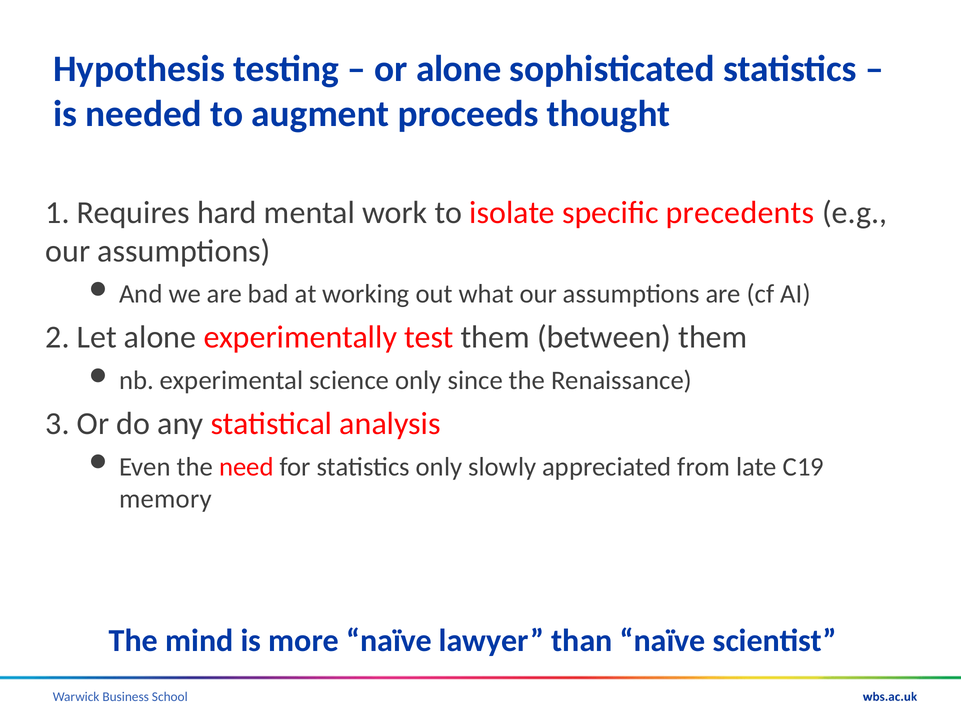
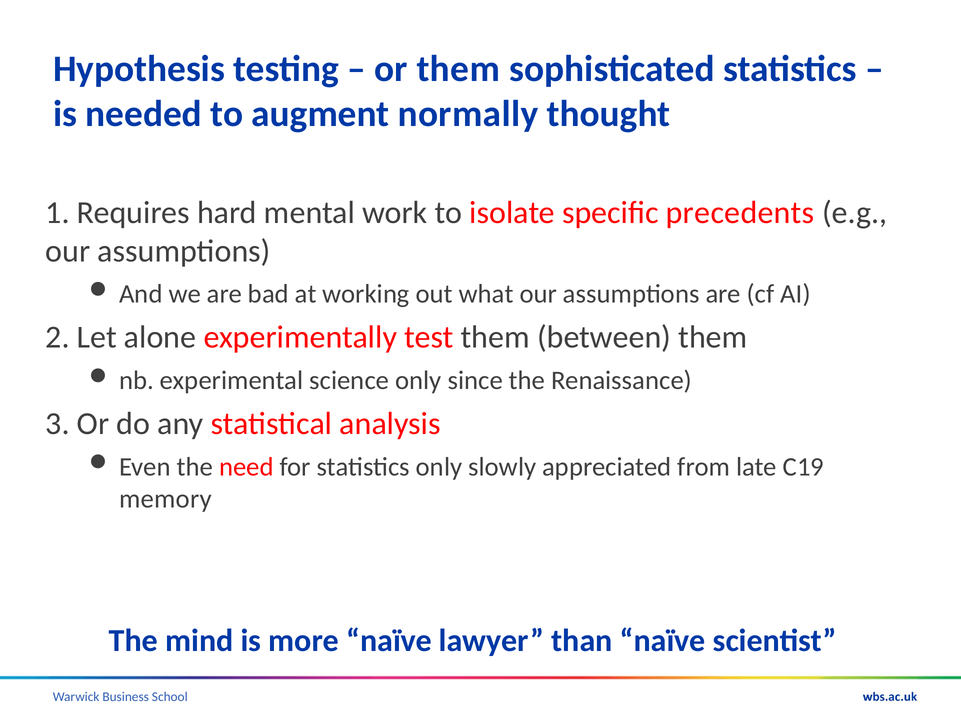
or alone: alone -> them
proceeds: proceeds -> normally
